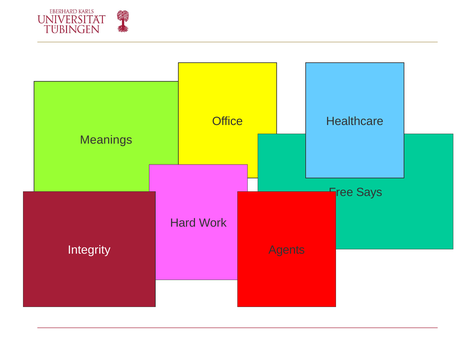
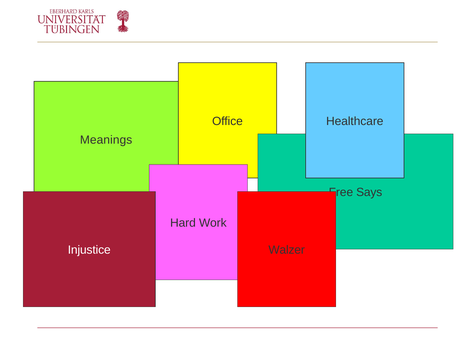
Integrity: Integrity -> Injustice
Agents: Agents -> Walzer
